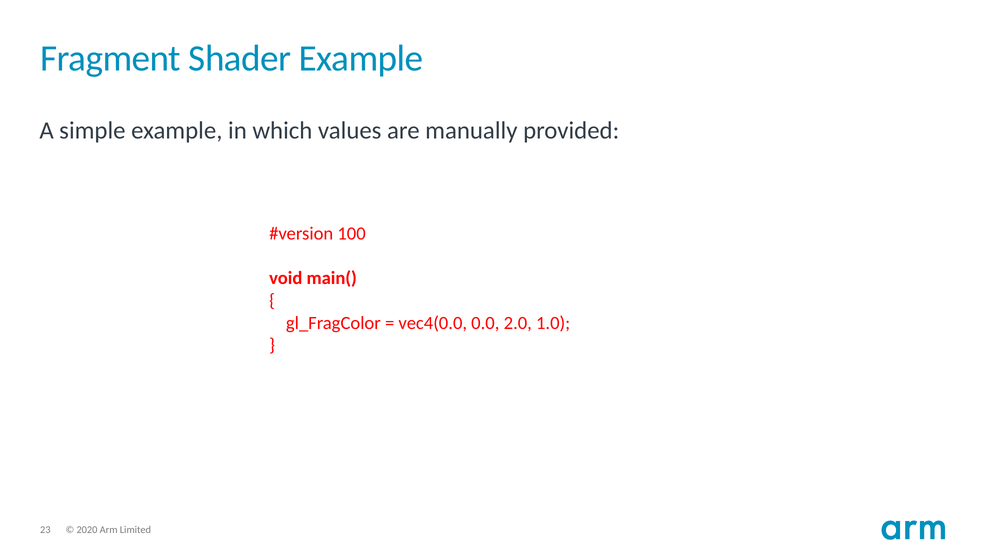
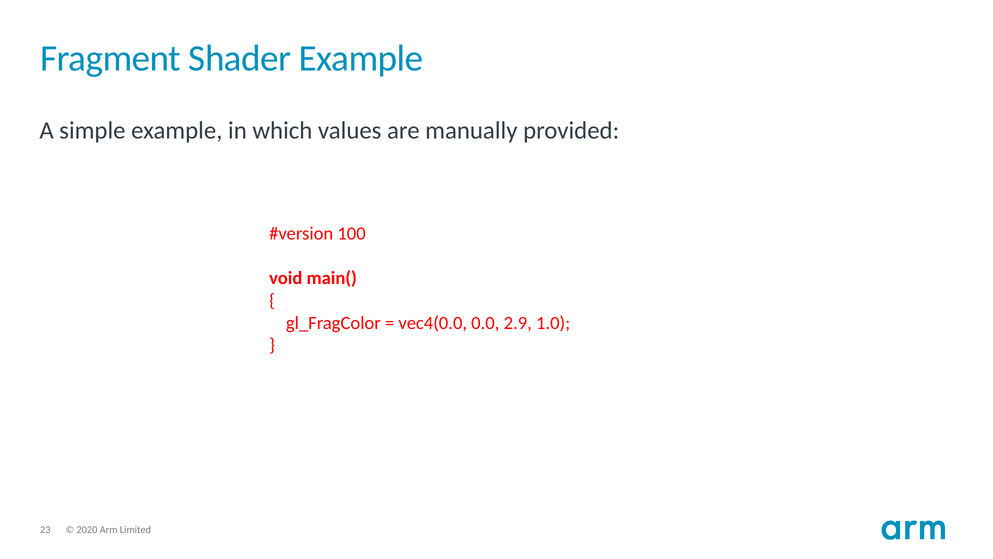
2.0: 2.0 -> 2.9
